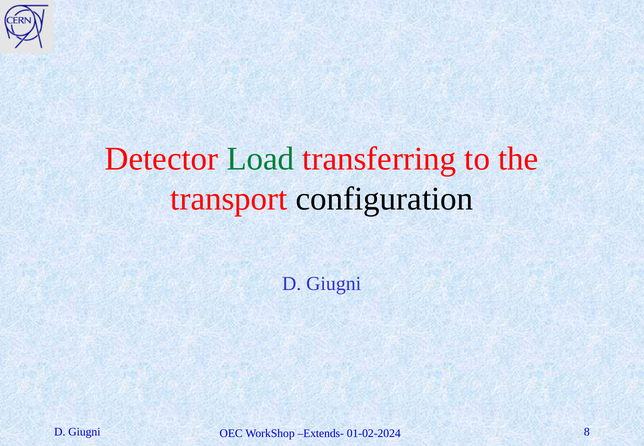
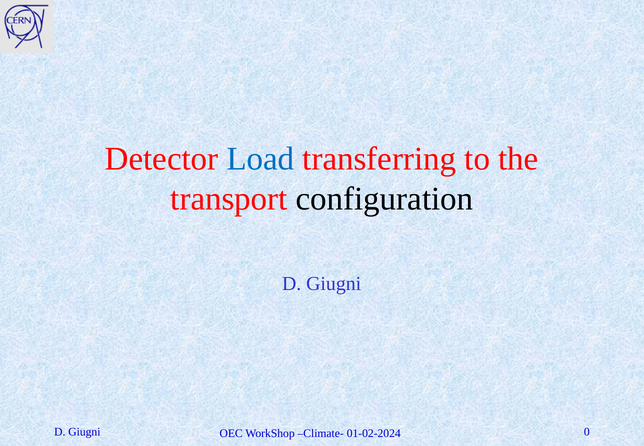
Load colour: green -> blue
Extends-: Extends- -> Climate-
8: 8 -> 0
